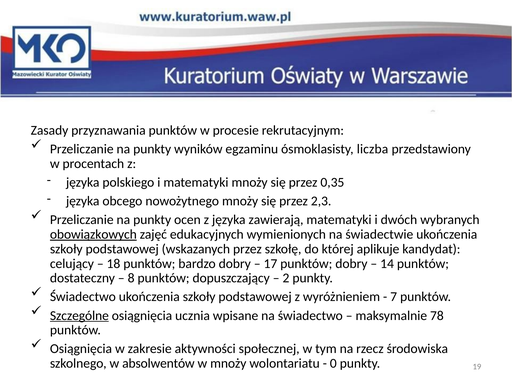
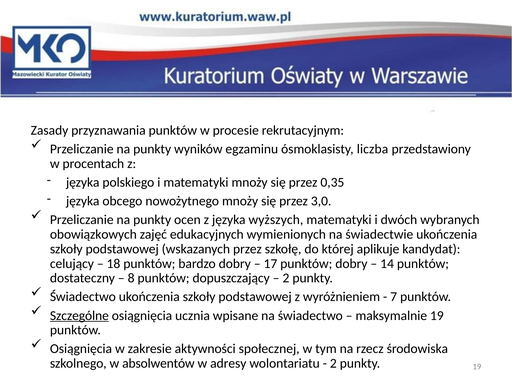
2,3: 2,3 -> 3,0
zawierają: zawierają -> wyższych
obowiązkowych underline: present -> none
maksymalnie 78: 78 -> 19
w mnoży: mnoży -> adresy
0 at (333, 363): 0 -> 2
